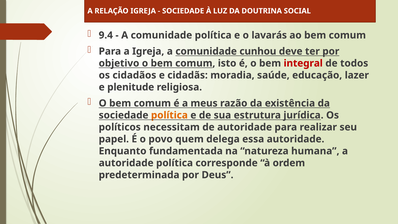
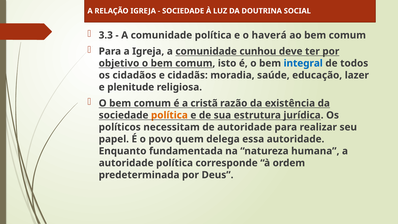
9.4: 9.4 -> 3.3
lavarás: lavarás -> haverá
integral colour: red -> blue
meus: meus -> cristã
